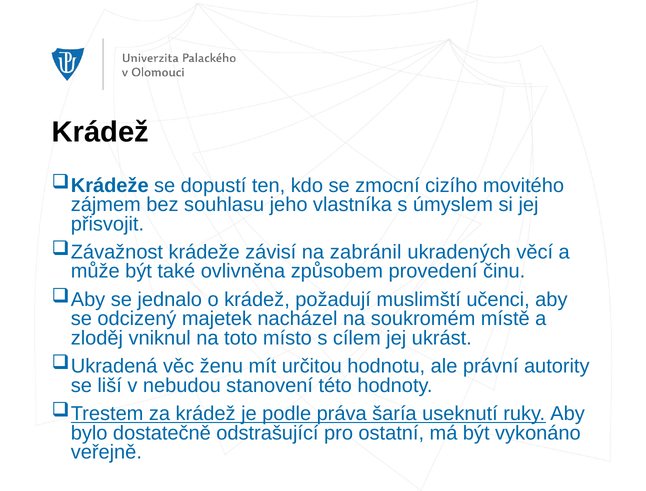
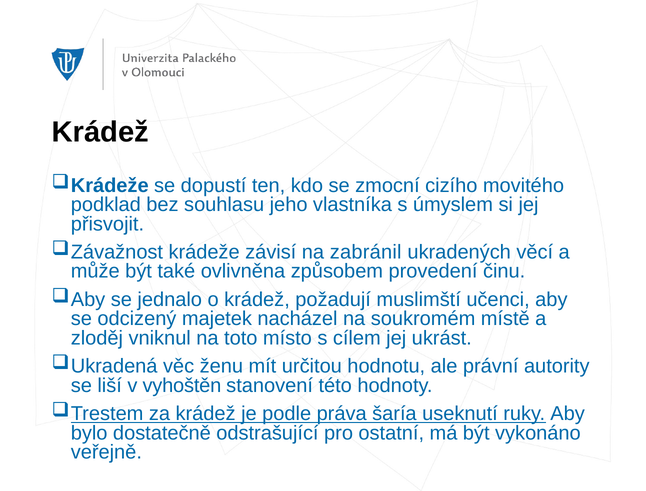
zájmem: zájmem -> podklad
nebudou: nebudou -> vyhoštěn
